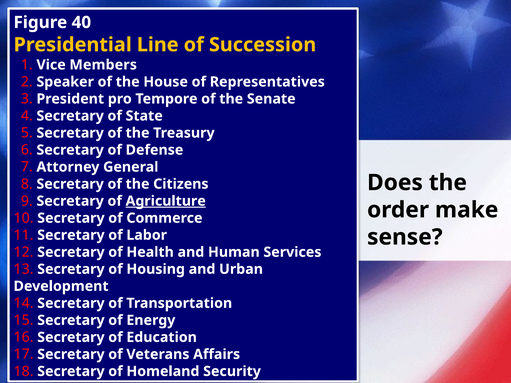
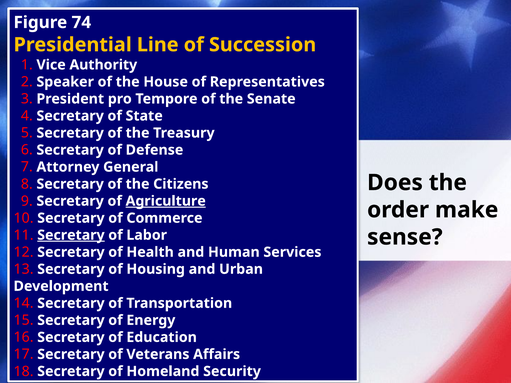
40: 40 -> 74
Members: Members -> Authority
Secretary at (71, 235) underline: none -> present
